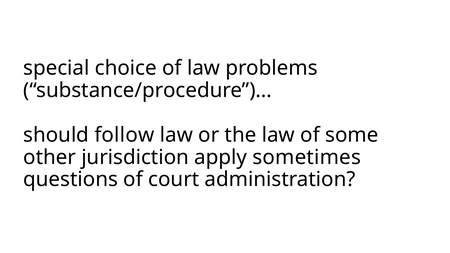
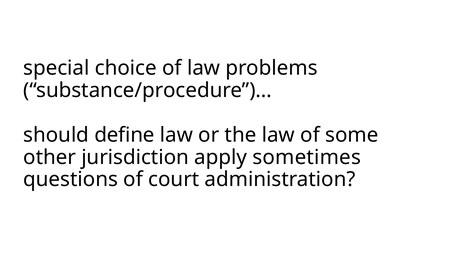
follow: follow -> define
